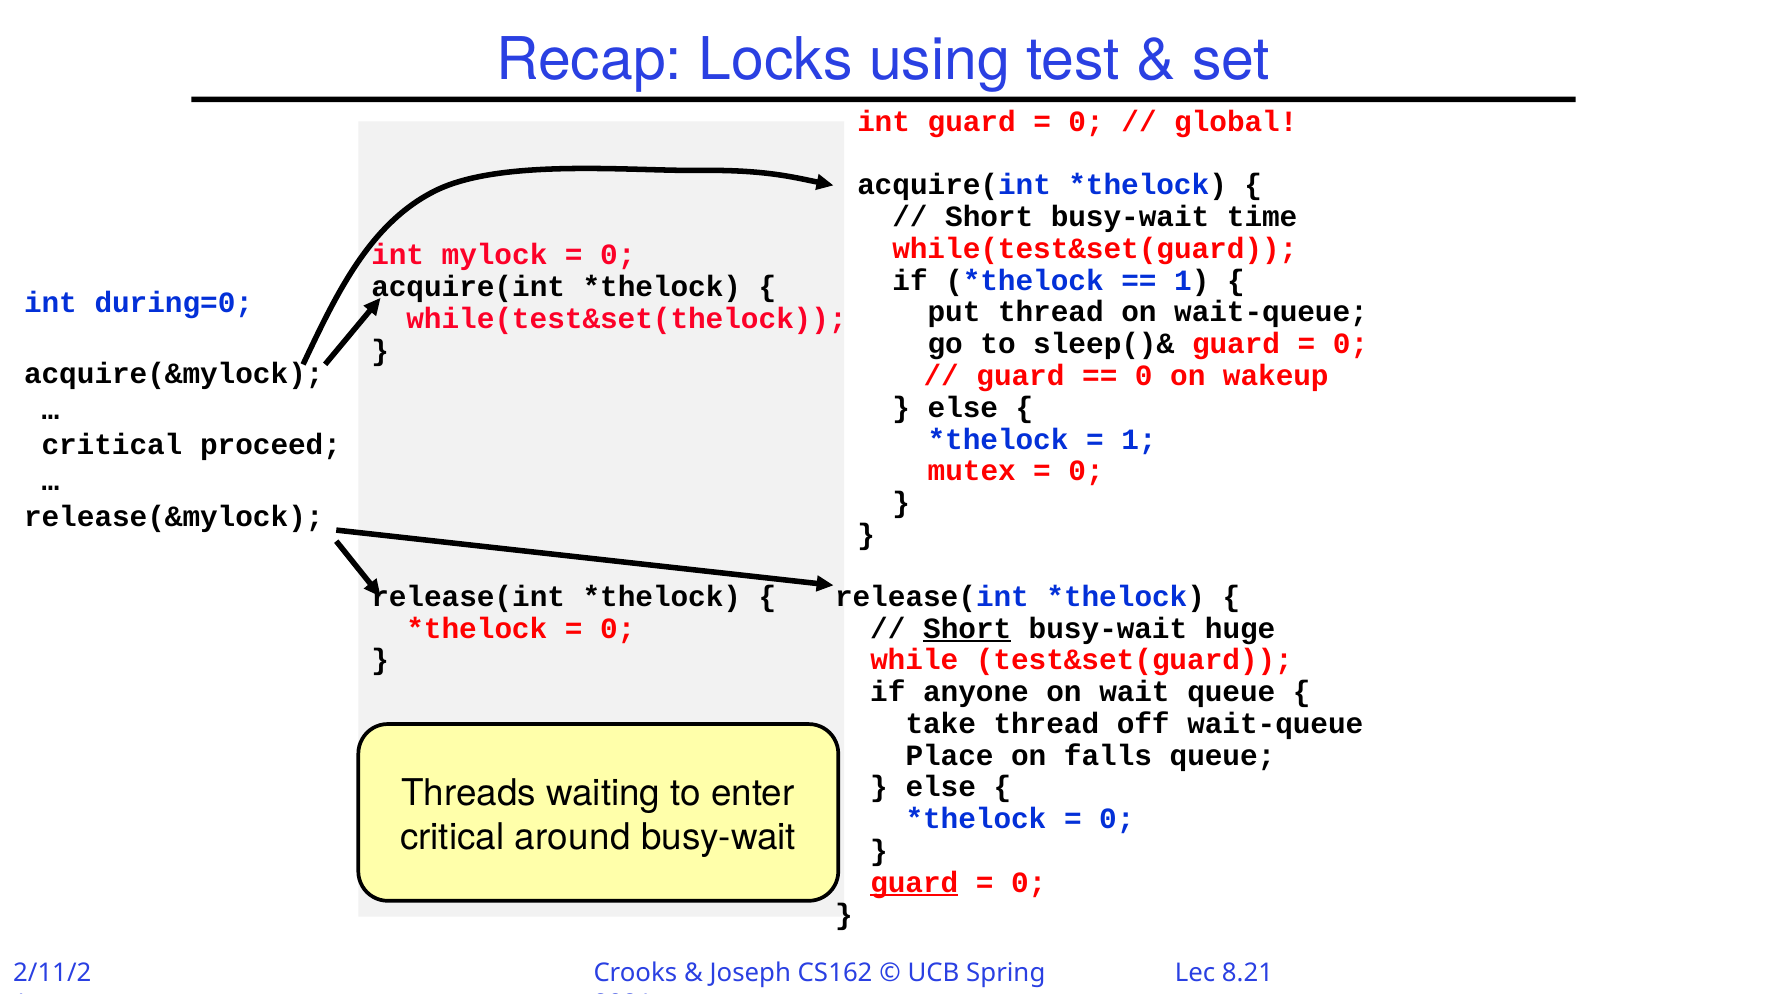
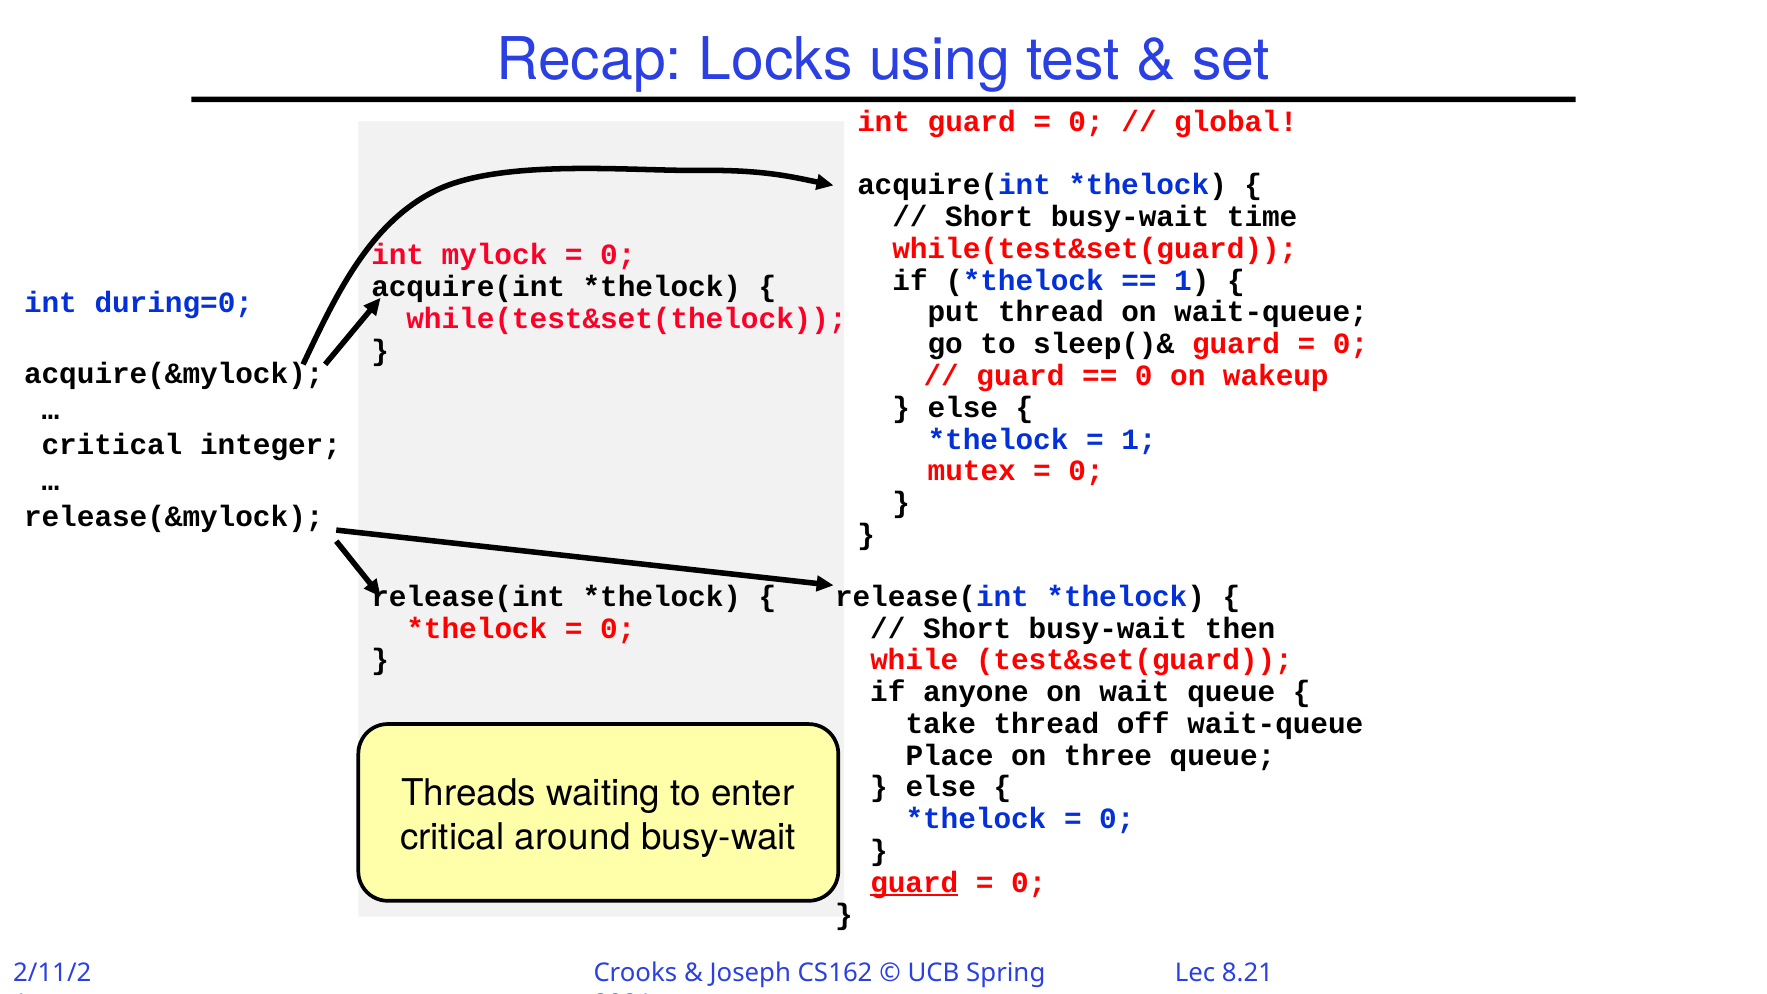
proceed: proceed -> integer
Short at (967, 628) underline: present -> none
huge: huge -> then
falls: falls -> three
